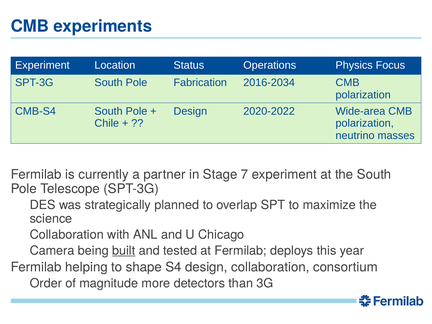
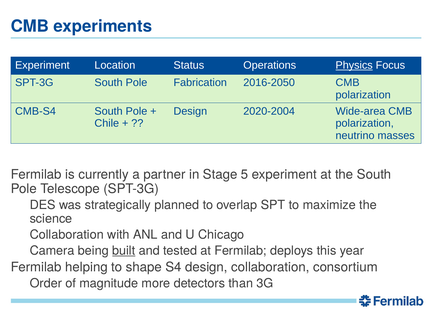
Physics underline: none -> present
2016-2034: 2016-2034 -> 2016-2050
2020-2022: 2020-2022 -> 2020-2004
7: 7 -> 5
